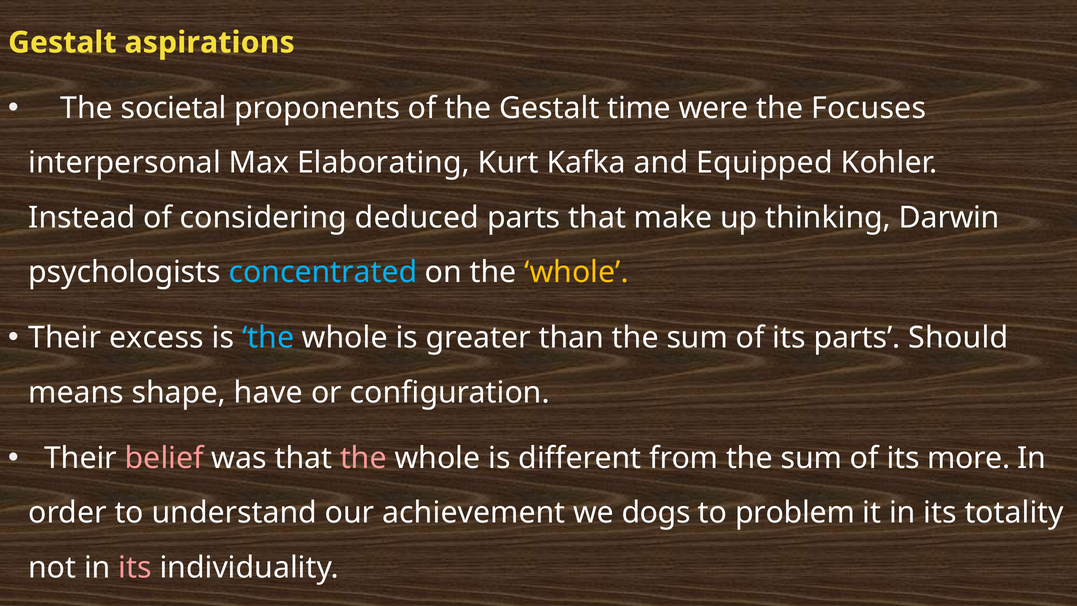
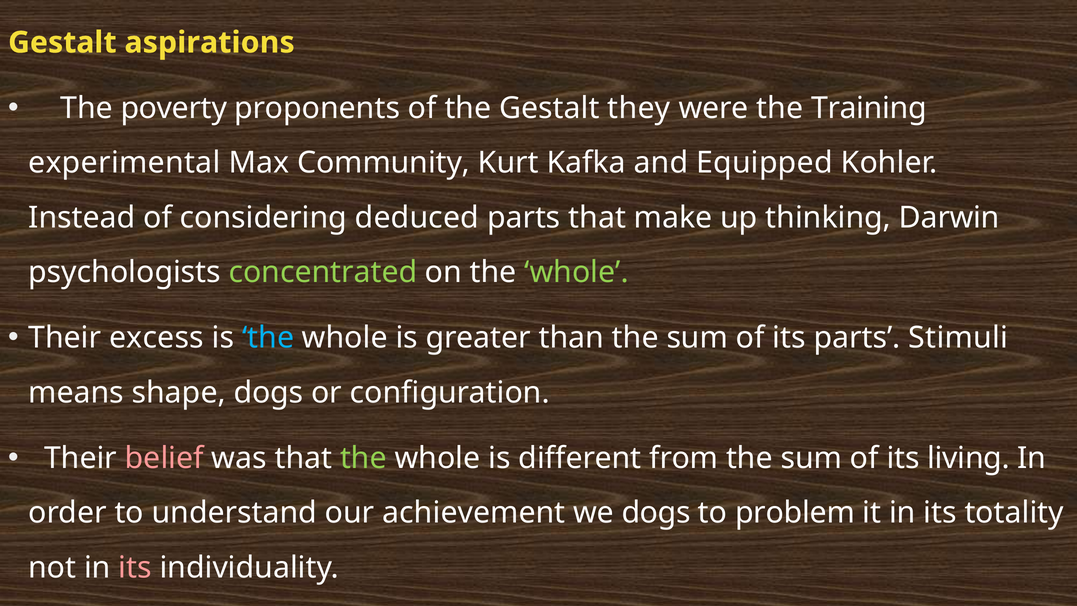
societal: societal -> poverty
time: time -> they
Focuses: Focuses -> Training
interpersonal: interpersonal -> experimental
Elaborating: Elaborating -> Community
concentrated colour: light blue -> light green
whole at (577, 272) colour: yellow -> light green
Should: Should -> Stimuli
shape have: have -> dogs
the at (363, 458) colour: pink -> light green
more: more -> living
